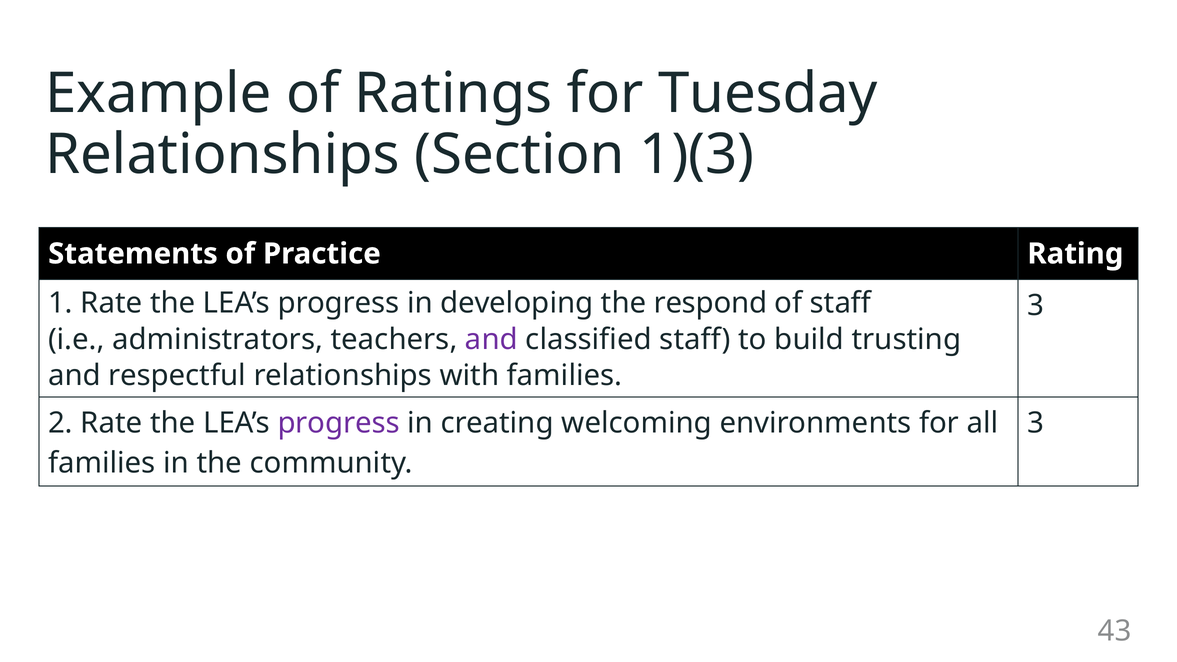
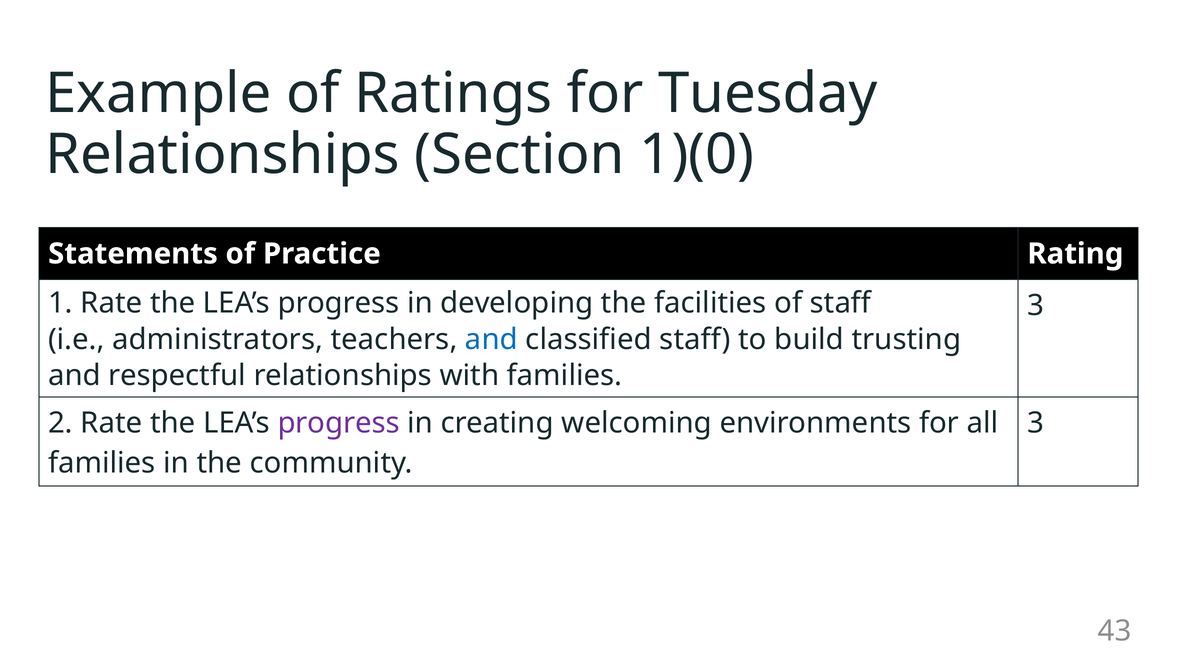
1)(3: 1)(3 -> 1)(0
respond: respond -> facilities
and at (491, 339) colour: purple -> blue
